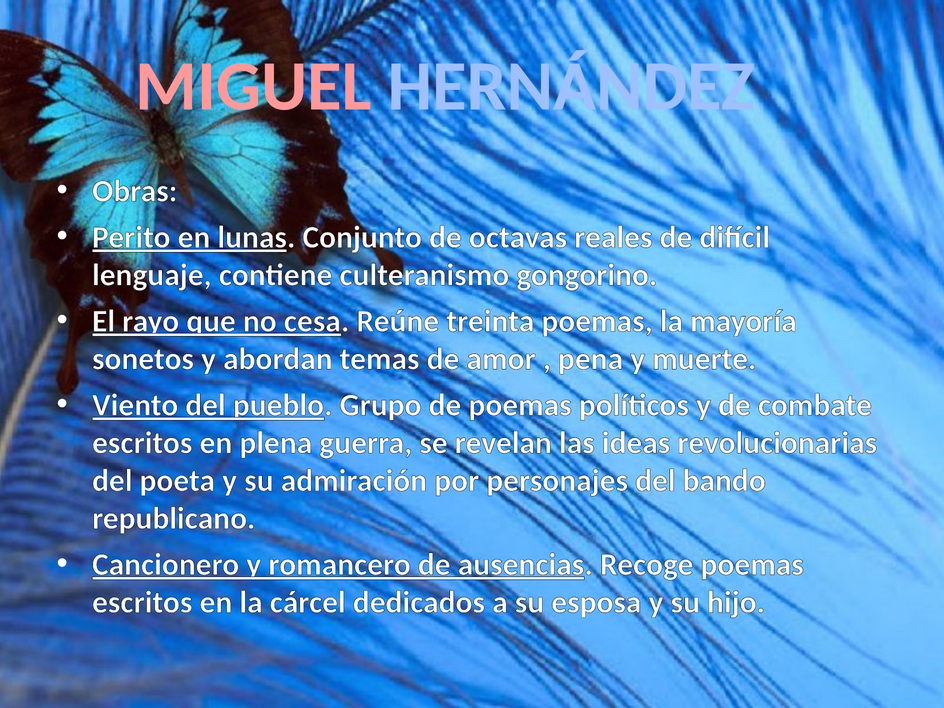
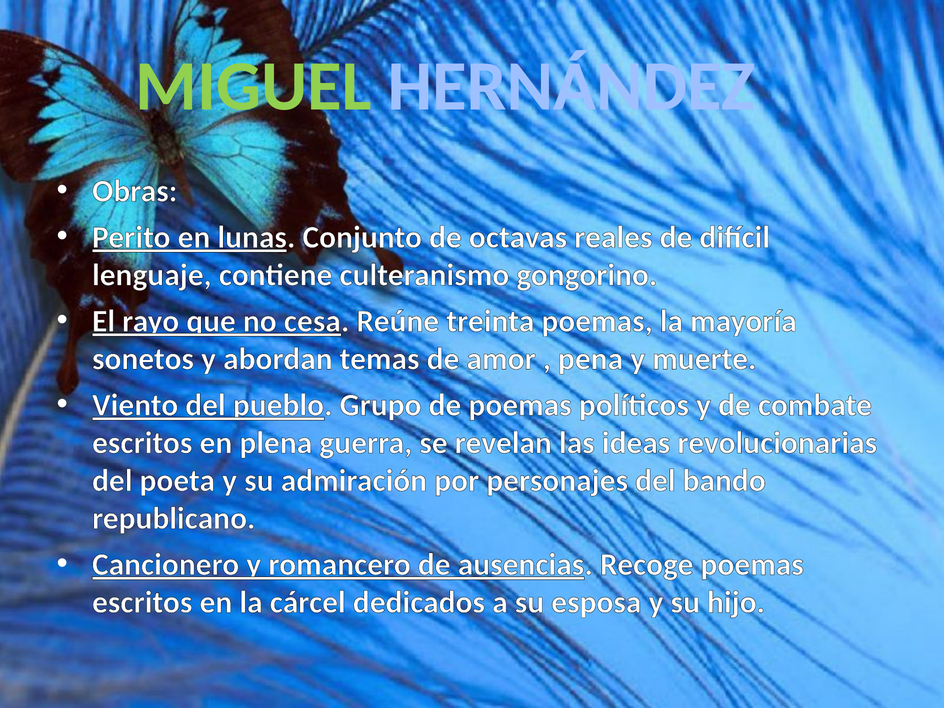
MIGUEL colour: pink -> light green
